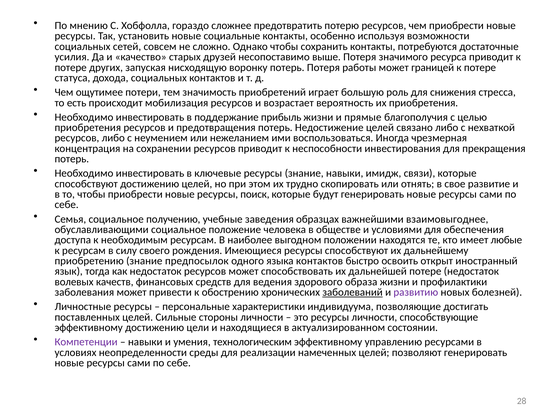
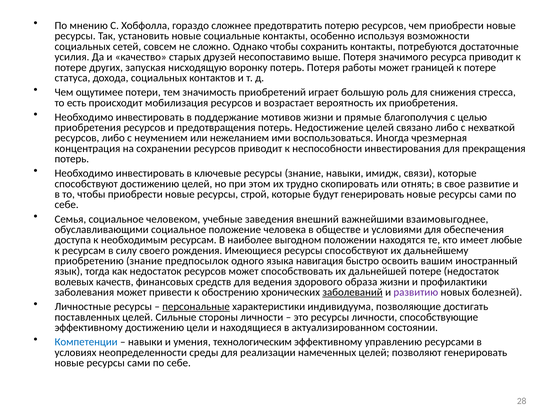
прибыль: прибыль -> мотивов
поиск: поиск -> строй
получению: получению -> человеком
образцах: образцах -> внешний
языка контактов: контактов -> навигация
открыт: открыт -> вашим
персональные underline: none -> present
Компетенции colour: purple -> blue
